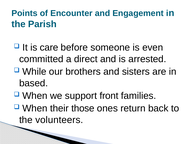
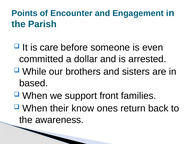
direct: direct -> dollar
those: those -> know
volunteers: volunteers -> awareness
